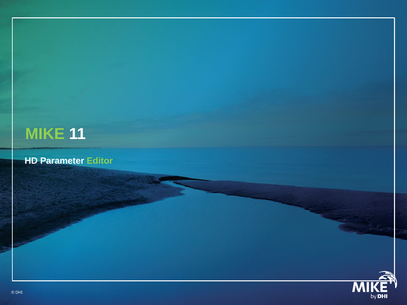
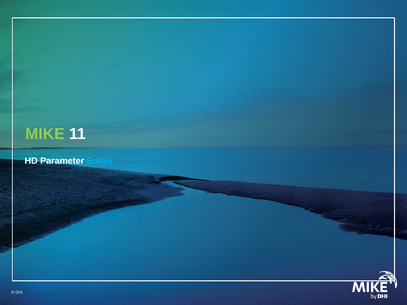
Editor colour: light green -> light blue
